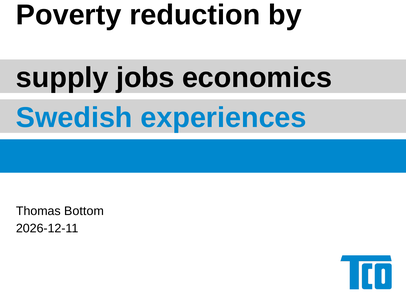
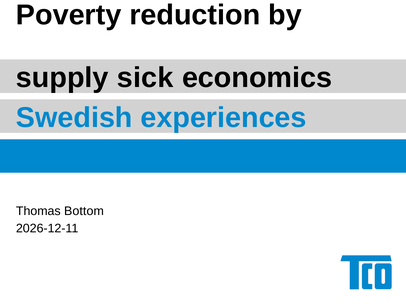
jobs: jobs -> sick
